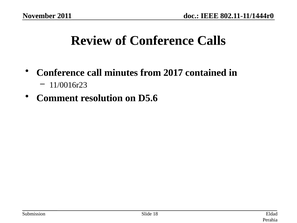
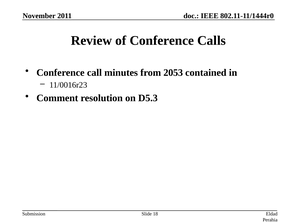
2017: 2017 -> 2053
D5.6: D5.6 -> D5.3
